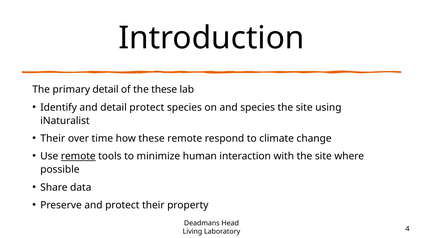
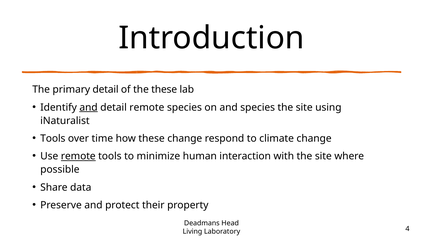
and at (89, 107) underline: none -> present
detail protect: protect -> remote
Their at (53, 138): Their -> Tools
these remote: remote -> change
